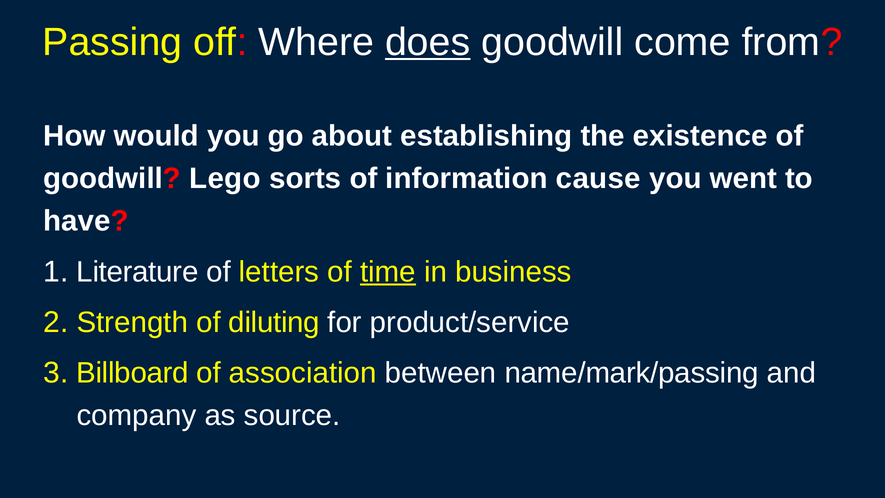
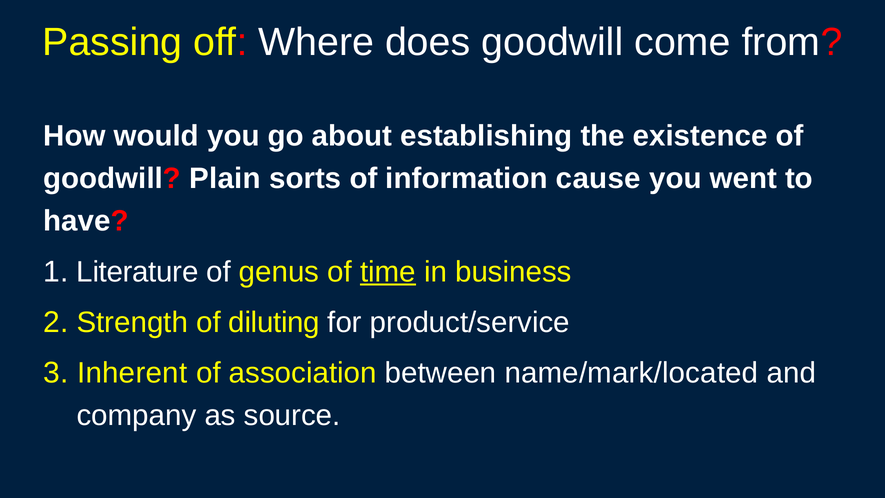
does underline: present -> none
Lego: Lego -> Plain
letters: letters -> genus
Billboard: Billboard -> Inherent
name/mark/passing: name/mark/passing -> name/mark/located
